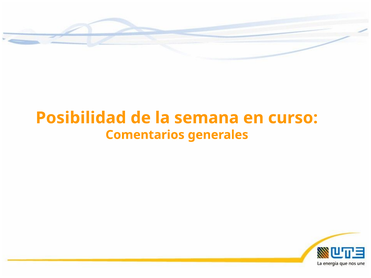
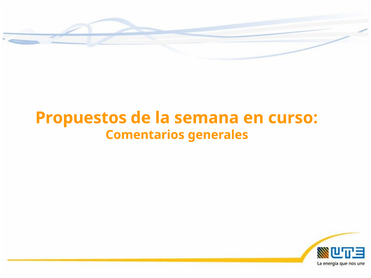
Posibilidad: Posibilidad -> Propuestos
